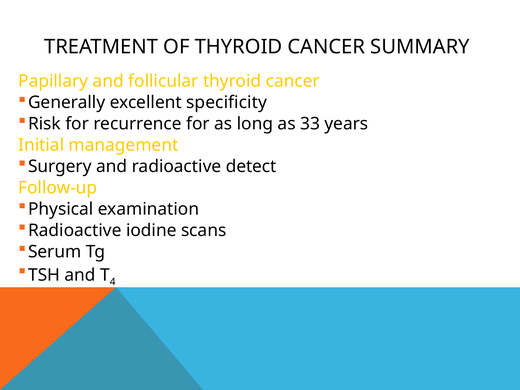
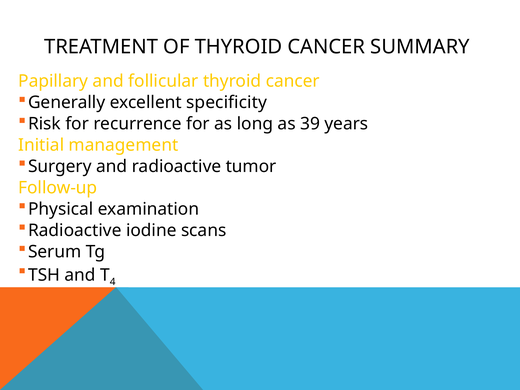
33: 33 -> 39
detect: detect -> tumor
